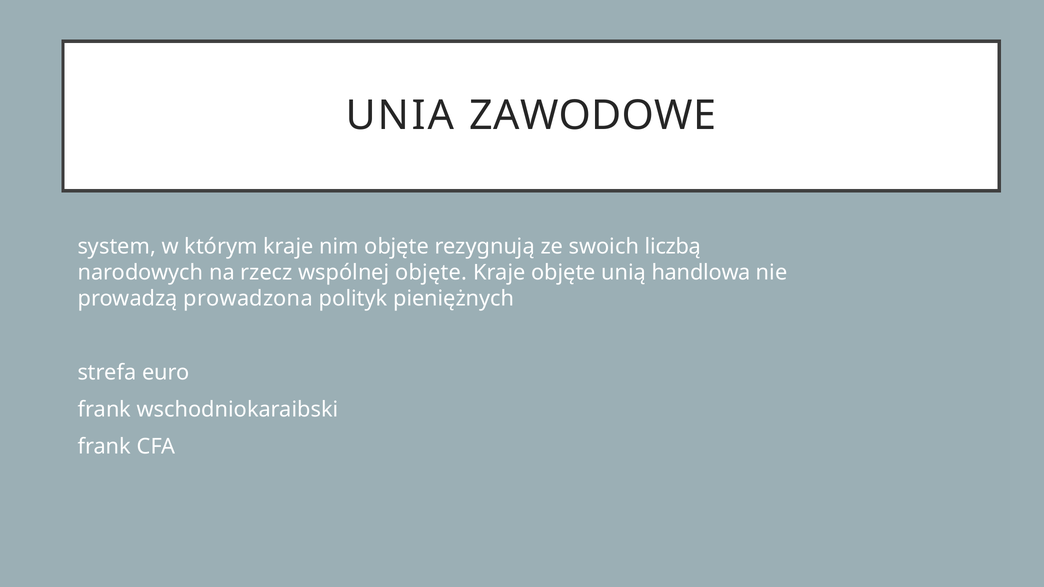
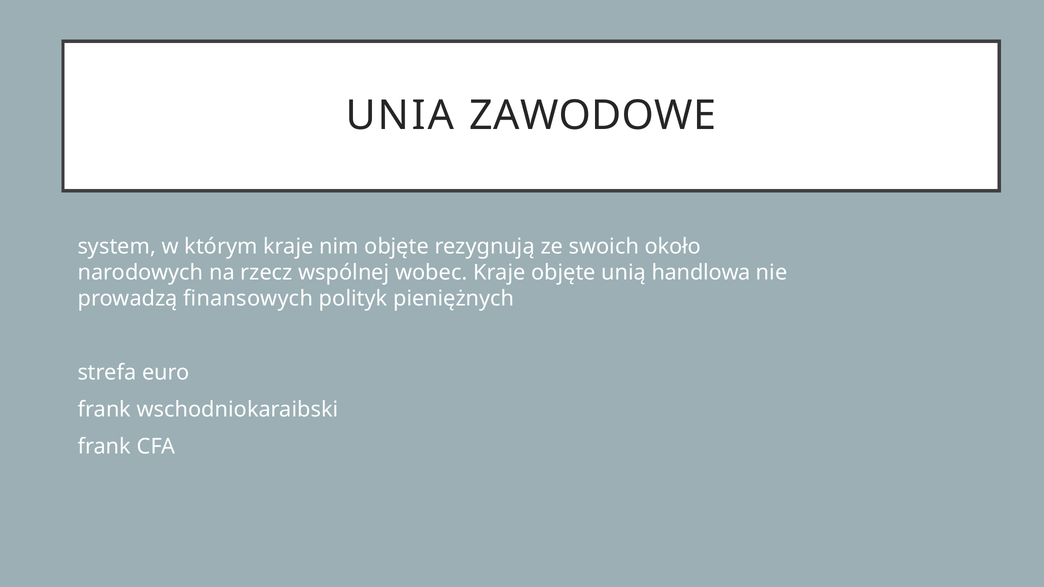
liczbą: liczbą -> około
wspólnej objęte: objęte -> wobec
prowadzona: prowadzona -> finansowych
